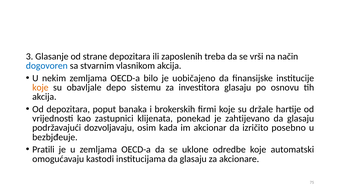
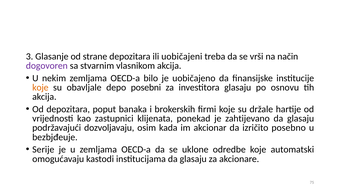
zaposlenih: zaposlenih -> uobičajeni
dogovoren colour: blue -> purple
sistemu: sistemu -> posebni
Pratili: Pratili -> Serije
